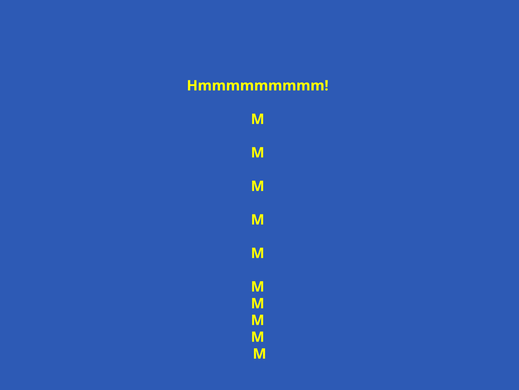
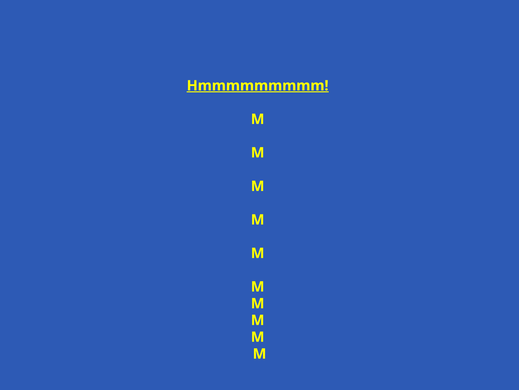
Hmmmmmmmmm underline: none -> present
